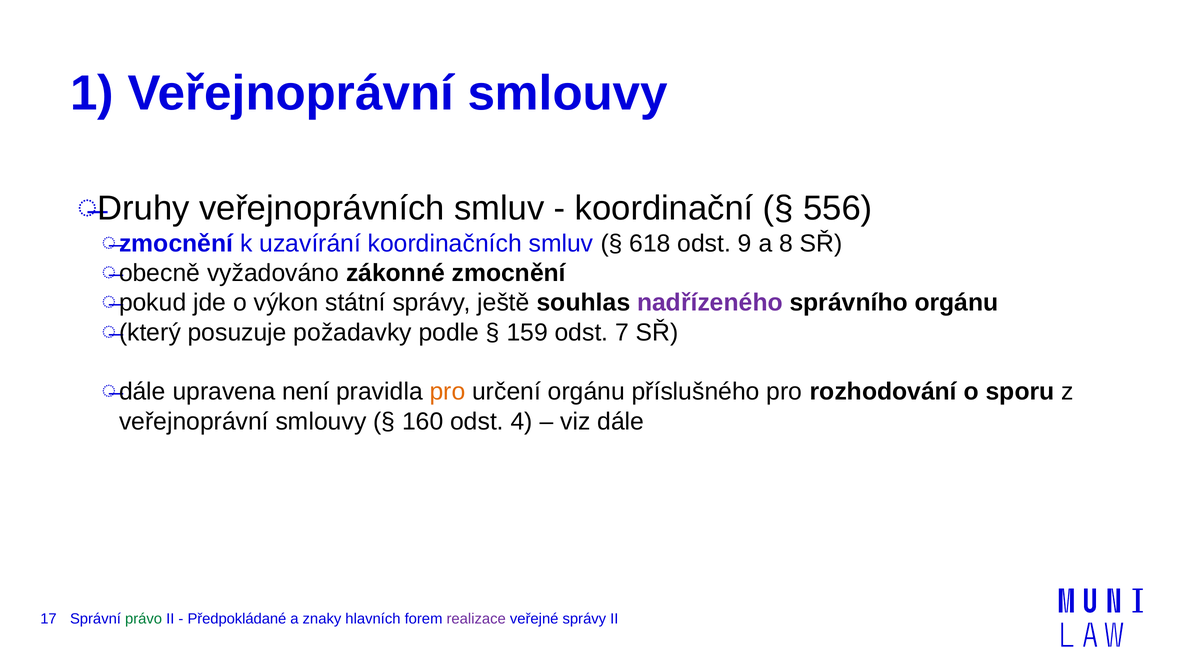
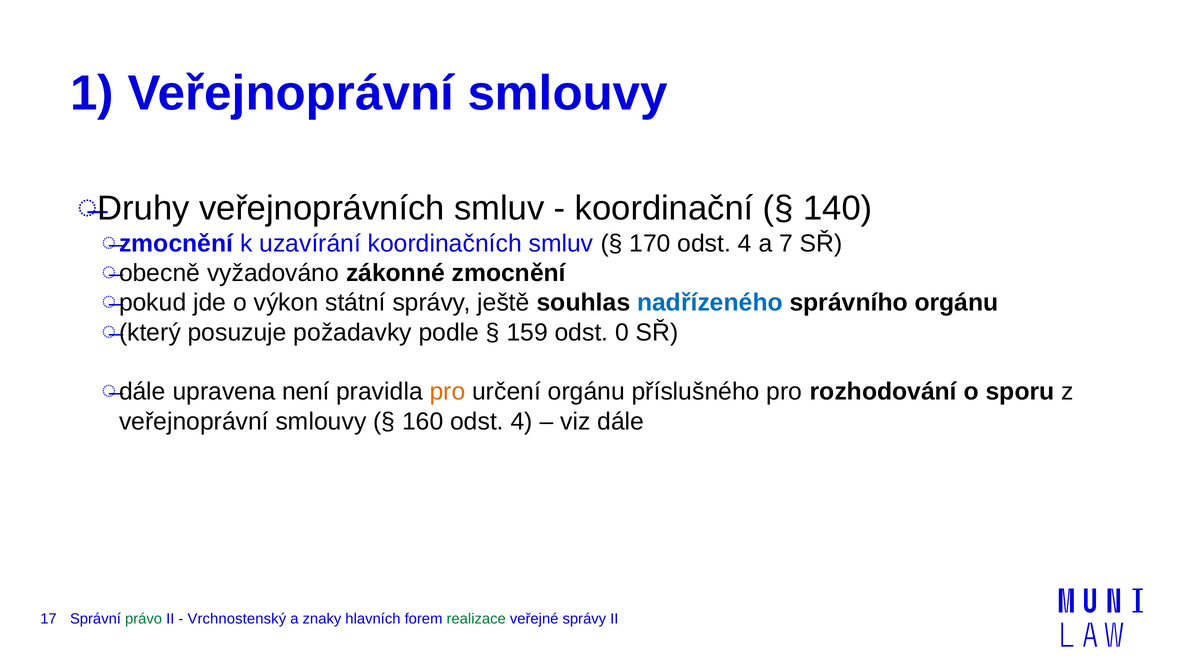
556: 556 -> 140
618: 618 -> 170
9 at (745, 243): 9 -> 4
8: 8 -> 7
nadřízeného colour: purple -> blue
7: 7 -> 0
Předpokládané: Předpokládané -> Vrchnostenský
realizace colour: purple -> green
